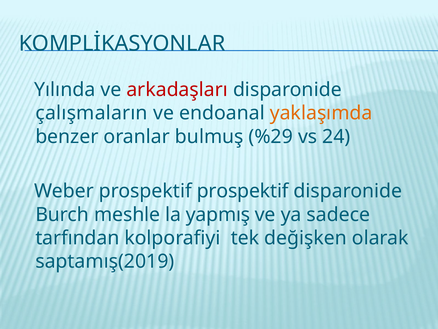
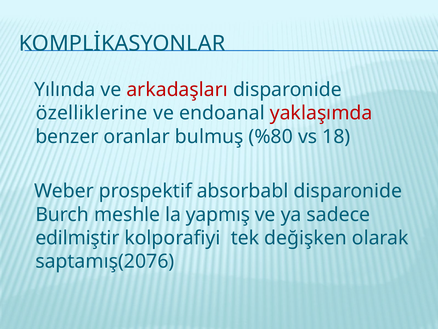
çalışmaların: çalışmaların -> özelliklerine
yaklaşımda colour: orange -> red
%29: %29 -> %80
24: 24 -> 18
prospektif prospektif: prospektif -> absorbabl
tarfından: tarfından -> edilmiştir
saptamış(2019: saptamış(2019 -> saptamış(2076
